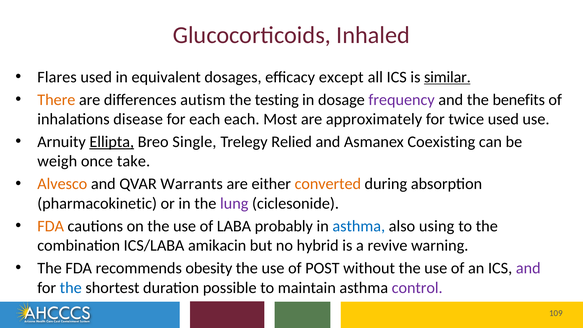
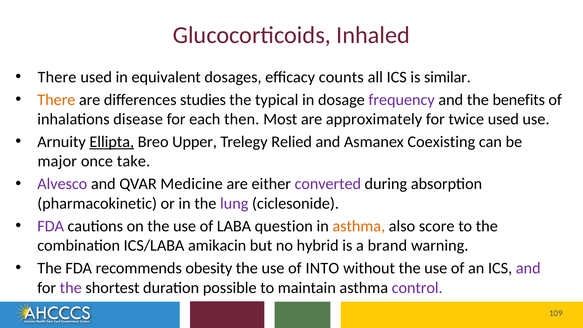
Flares at (57, 77): Flares -> There
except: except -> counts
similar underline: present -> none
autism: autism -> studies
testing: testing -> typical
each each: each -> then
Single: Single -> Upper
weigh: weigh -> major
Alvesco colour: orange -> purple
Warrants: Warrants -> Medicine
converted colour: orange -> purple
FDA at (51, 226) colour: orange -> purple
probably: probably -> question
asthma at (359, 226) colour: blue -> orange
using: using -> score
revive: revive -> brand
POST: POST -> INTO
the at (71, 288) colour: blue -> purple
